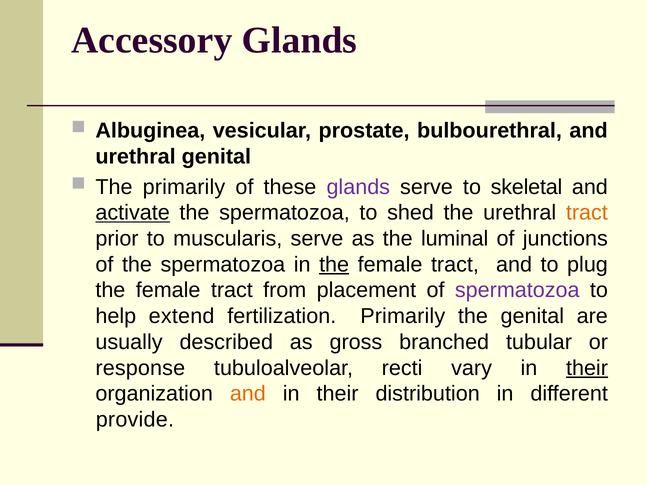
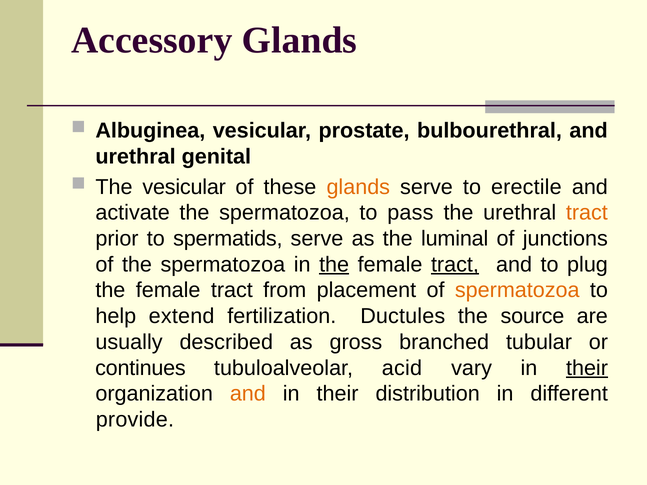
The primarily: primarily -> vesicular
glands at (358, 187) colour: purple -> orange
skeletal: skeletal -> erectile
activate underline: present -> none
shed: shed -> pass
muscularis: muscularis -> spermatids
tract at (455, 265) underline: none -> present
spermatozoa at (517, 291) colour: purple -> orange
fertilization Primarily: Primarily -> Ductules
the genital: genital -> source
response: response -> continues
recti: recti -> acid
